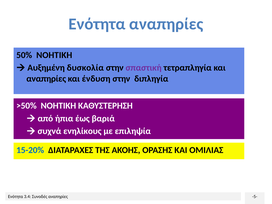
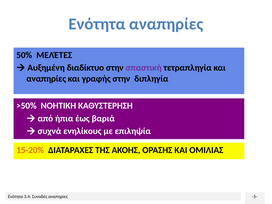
50% ΝΟΗΤΙΚΗ: ΝΟΗΤΙΚΗ -> ΜΕΛΈΤΕΣ
δυσκολία: δυσκολία -> διαδίκτυο
ένδυση: ένδυση -> γραφής
15-20% colour: blue -> orange
